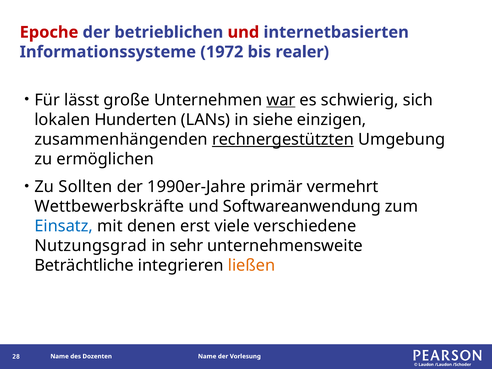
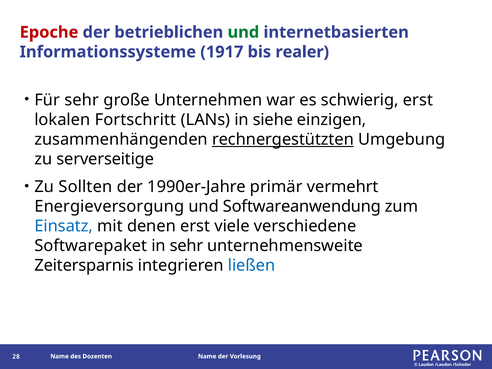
und at (243, 32) colour: red -> green
1972: 1972 -> 1917
Für lässt: lässt -> sehr
war underline: present -> none
schwierig sich: sich -> erst
Hunderten: Hunderten -> Fortschritt
ermöglichen: ermöglichen -> serverseitige
Wettbewerbskräfte: Wettbewerbskräfte -> Energieversorgung
Nutzungsgrad: Nutzungsgrad -> Softwarepaket
Beträchtliche: Beträchtliche -> Zeitersparnis
ließen colour: orange -> blue
